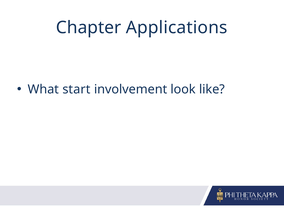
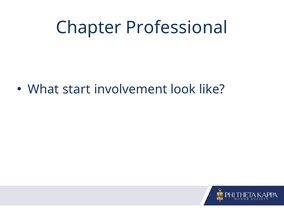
Applications: Applications -> Professional
